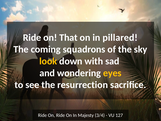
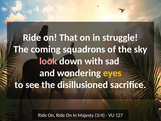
pillared: pillared -> struggle
look colour: yellow -> pink
resurrection: resurrection -> disillusioned
